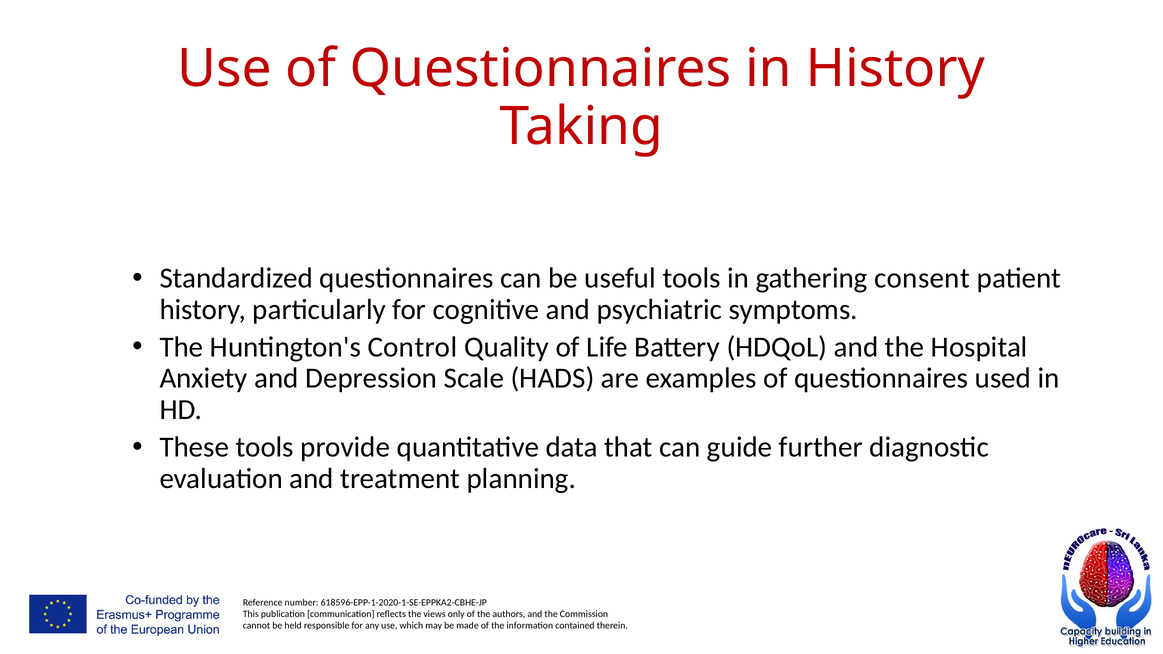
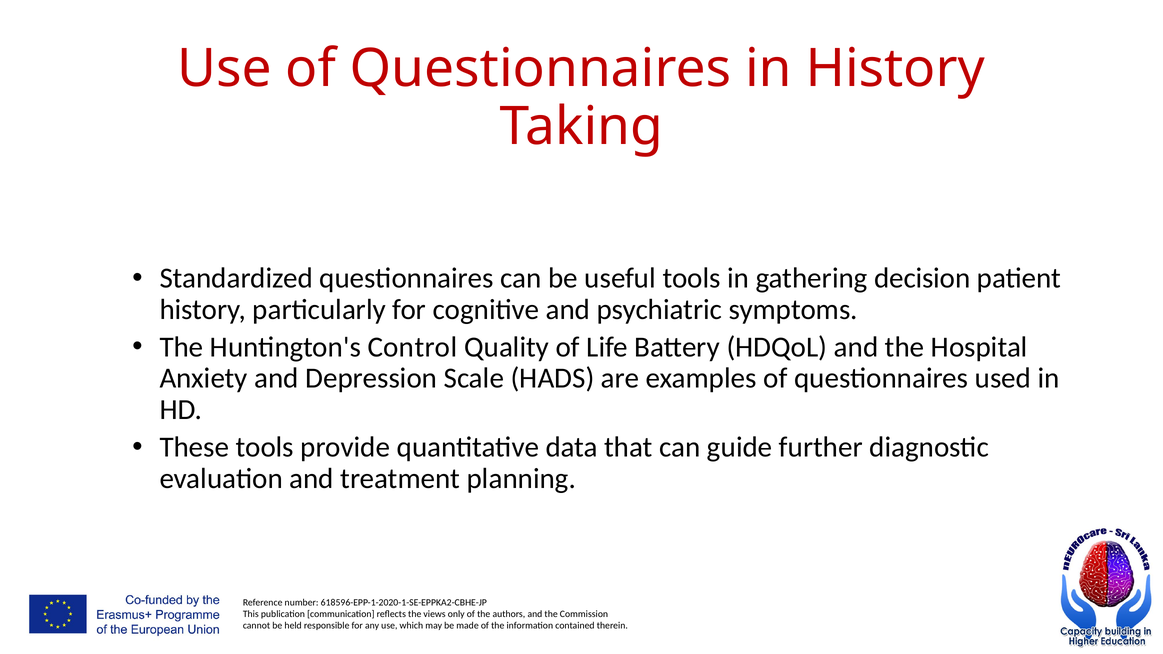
consent: consent -> decision
